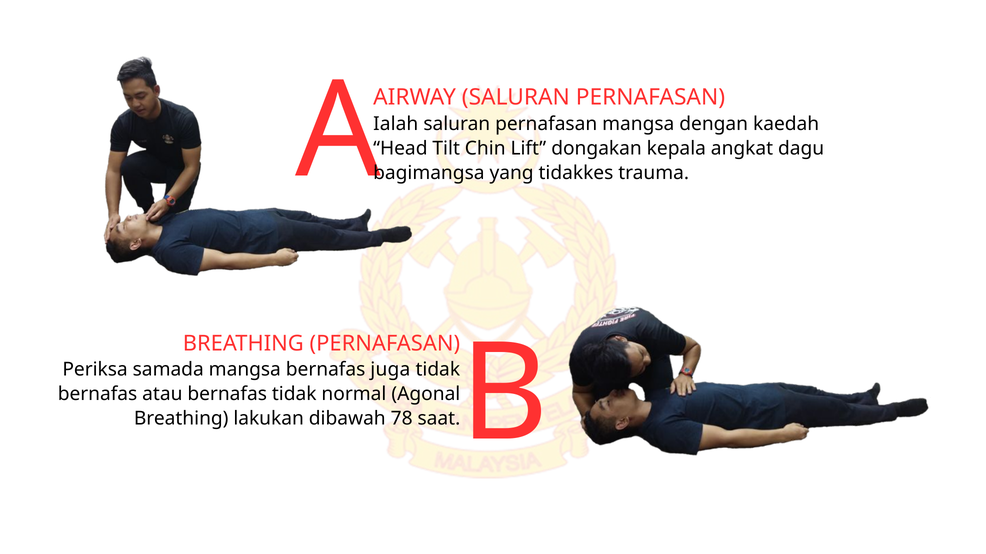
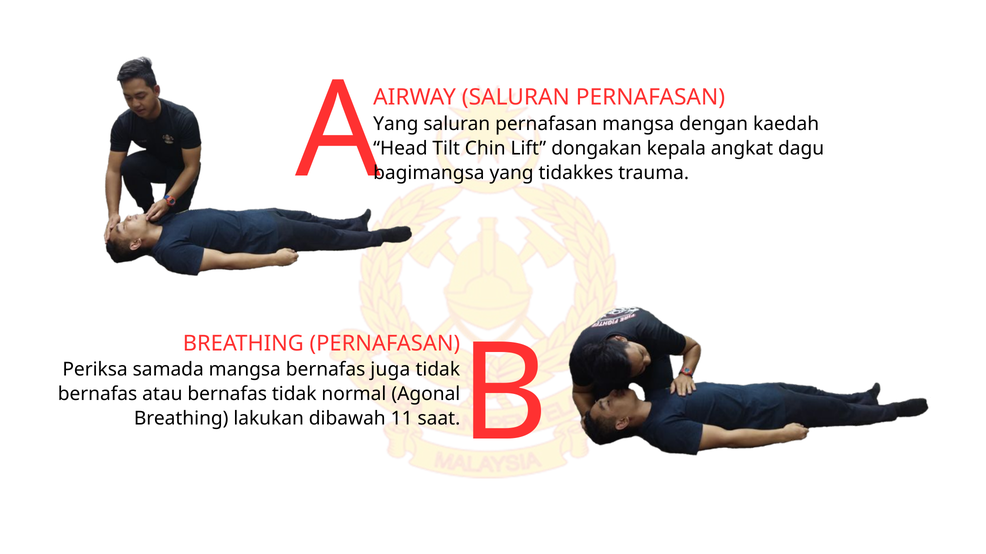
Ialah at (396, 124): Ialah -> Yang
78: 78 -> 11
